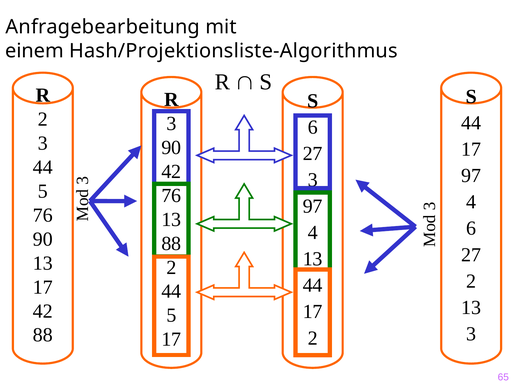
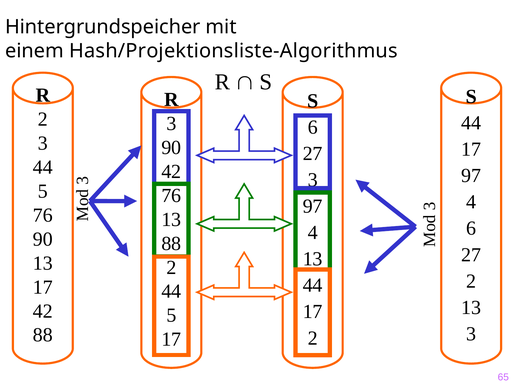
Anfragebearbeitung: Anfragebearbeitung -> Hintergrundspeicher
